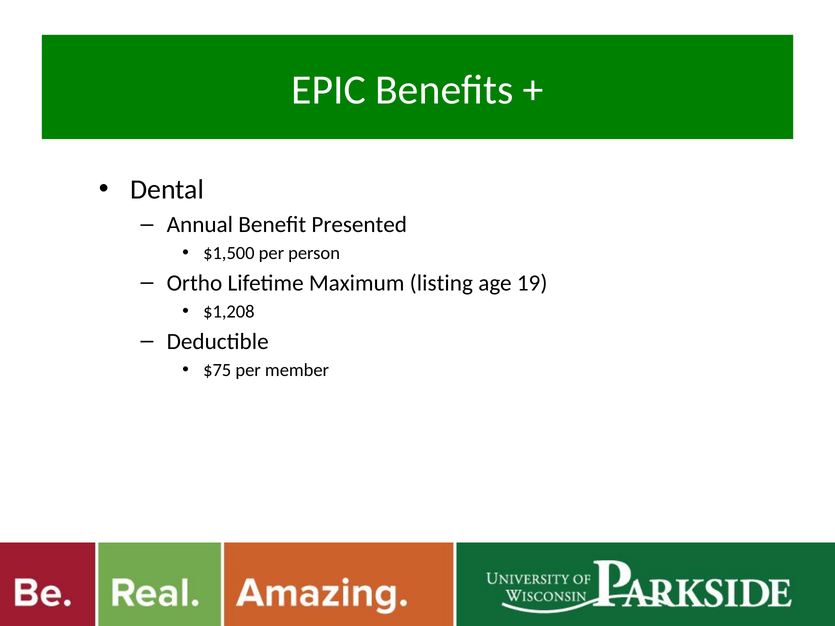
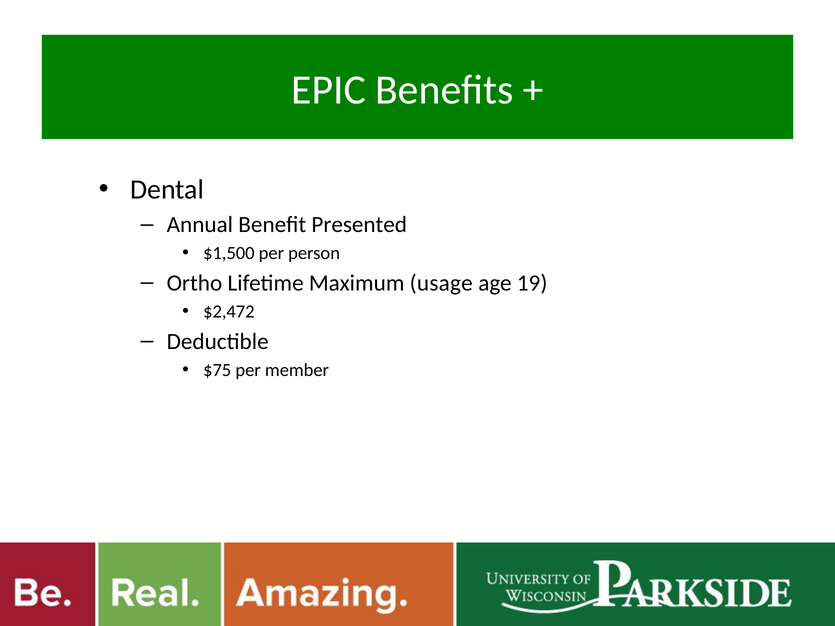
listing: listing -> usage
$1,208: $1,208 -> $2,472
